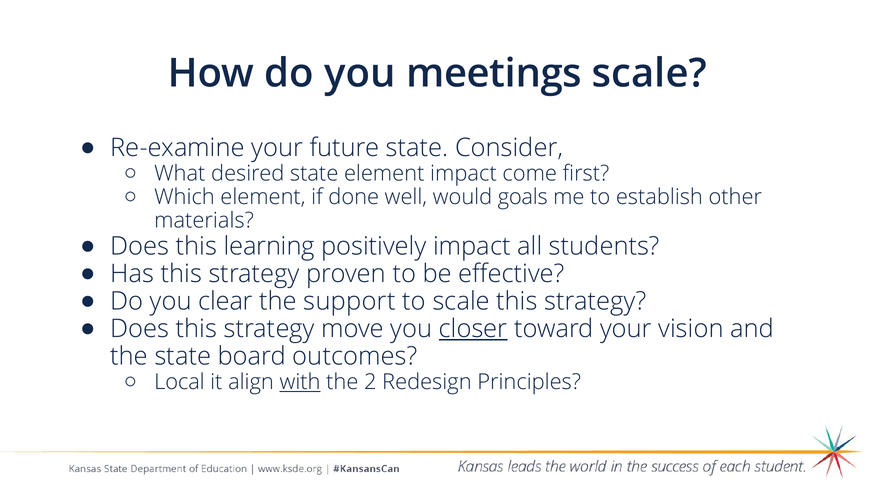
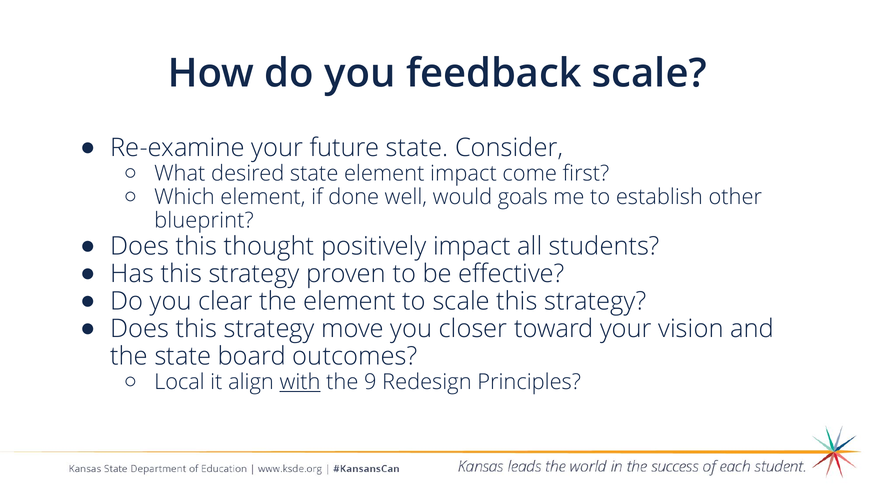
meetings: meetings -> feedback
materials: materials -> blueprint
learning: learning -> thought
the support: support -> element
closer underline: present -> none
2: 2 -> 9
